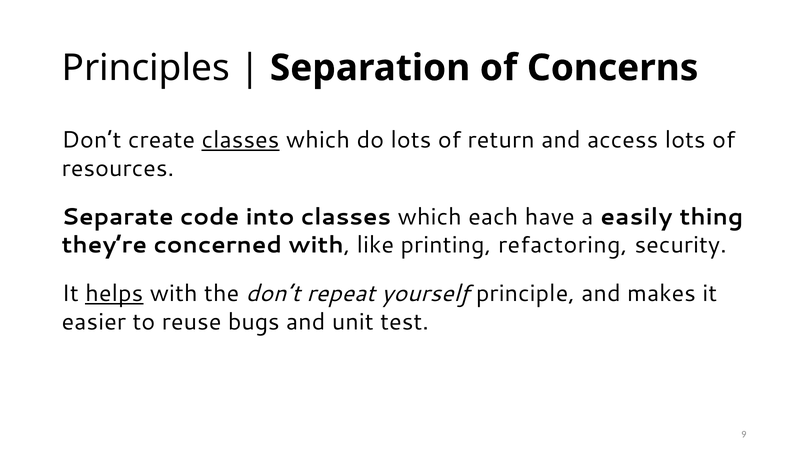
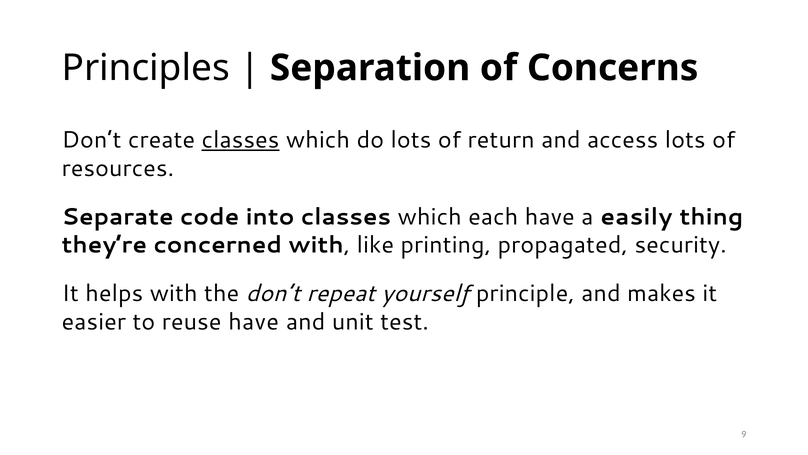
refactoring: refactoring -> propagated
helps underline: present -> none
reuse bugs: bugs -> have
